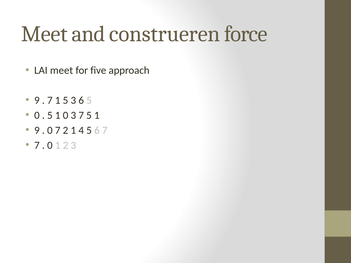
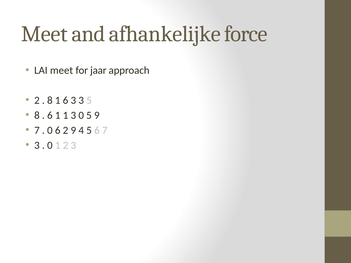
construeren: construeren -> afhankelijke
five: five -> jaar
9 at (37, 100): 9 -> 2
7 at (50, 100): 7 -> 8
1 5: 5 -> 6
3 6: 6 -> 3
0 at (37, 115): 0 -> 8
5 at (50, 115): 5 -> 6
1 0: 0 -> 1
3 7: 7 -> 0
1 at (97, 115): 1 -> 9
9 at (37, 130): 9 -> 7
0 7: 7 -> 6
2 1: 1 -> 9
7 at (37, 145): 7 -> 3
